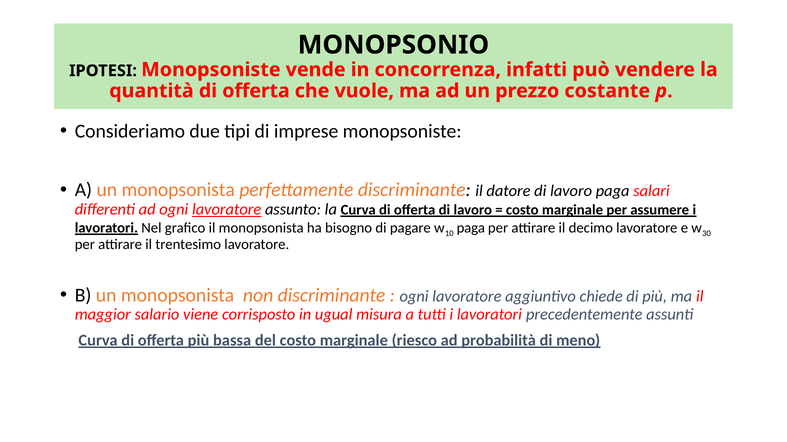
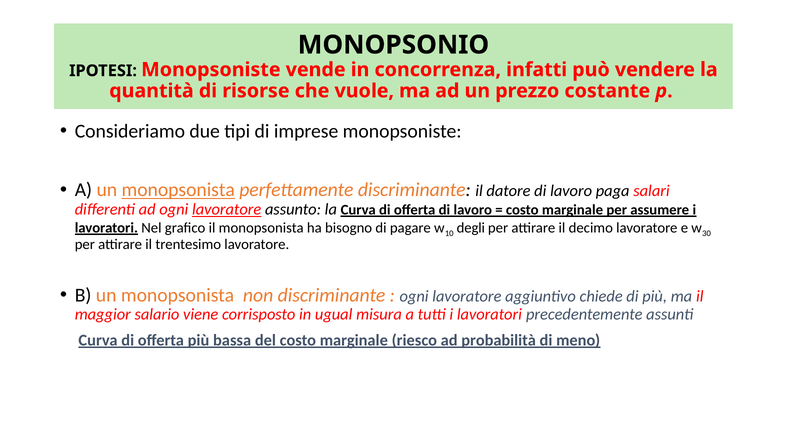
quantità di offerta: offerta -> risorse
monopsonista at (178, 190) underline: none -> present
paga at (471, 228): paga -> degli
